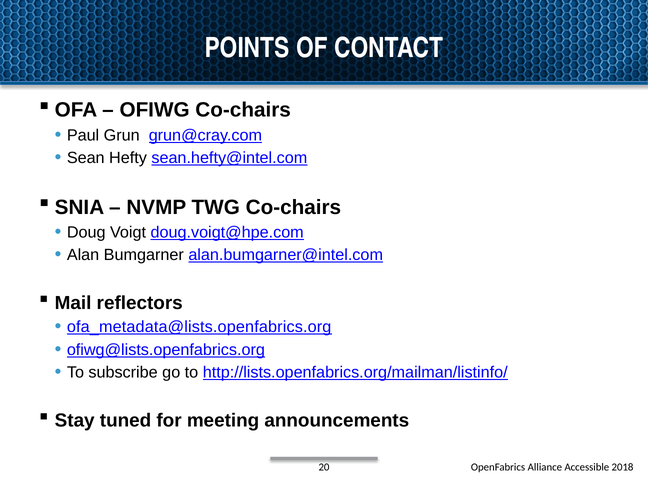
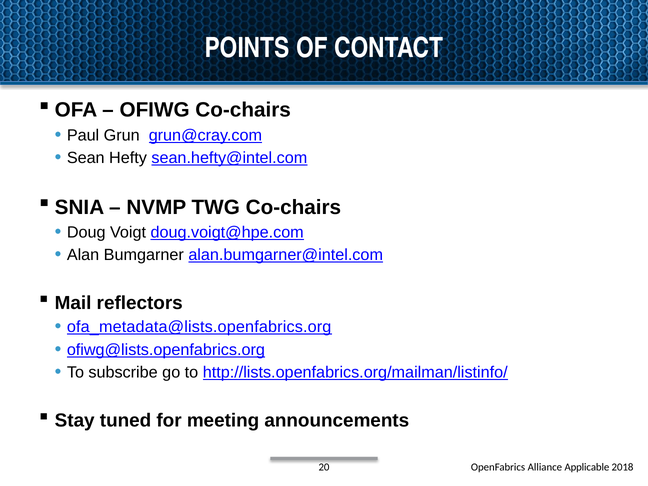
Accessible: Accessible -> Applicable
